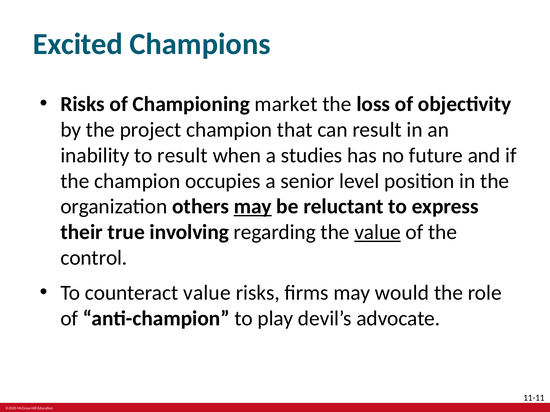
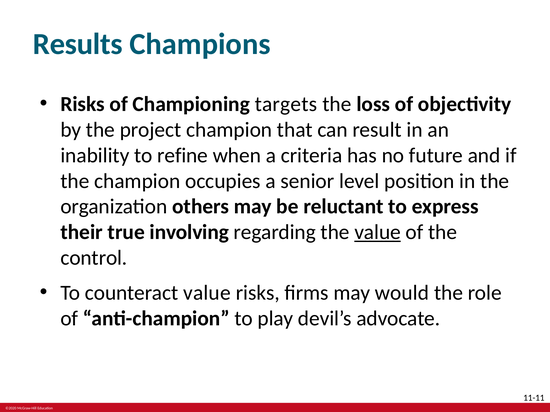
Excited: Excited -> Results
market: market -> targets
to result: result -> refine
studies: studies -> criteria
may at (253, 207) underline: present -> none
